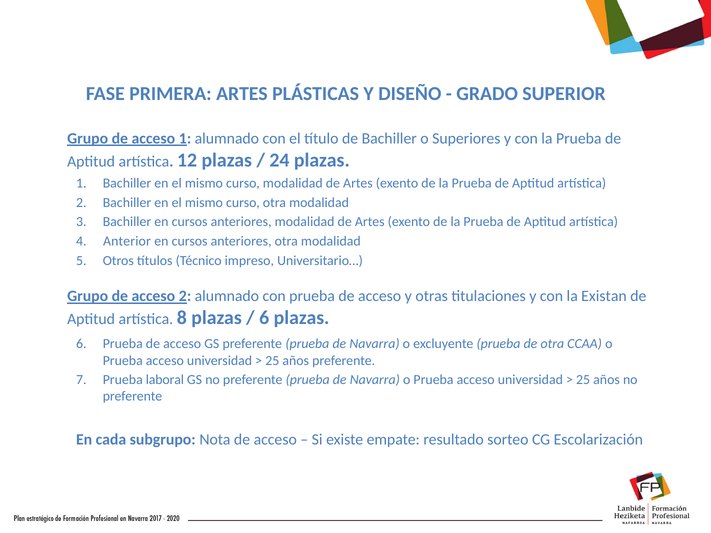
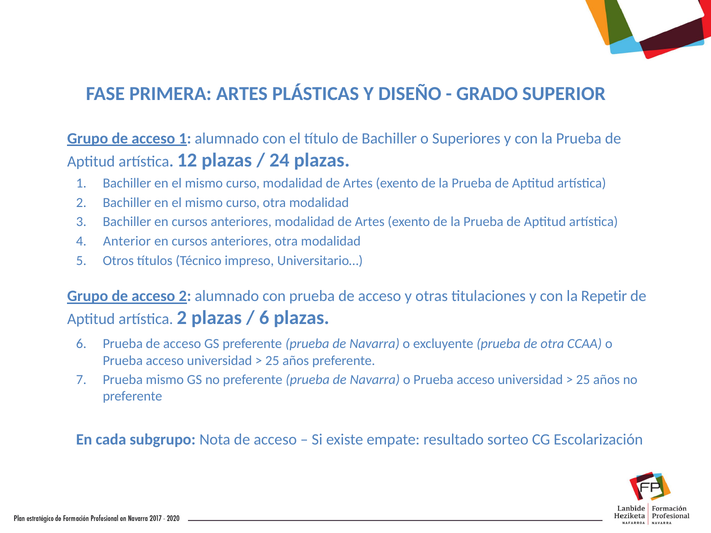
Existan: Existan -> Repetir
8 at (182, 318): 8 -> 2
Prueba laboral: laboral -> mismo
